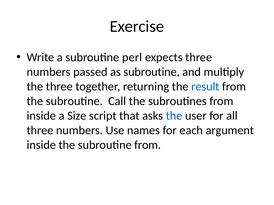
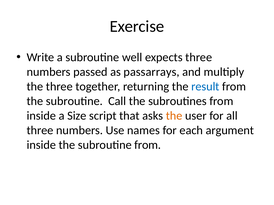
perl: perl -> well
as subroutine: subroutine -> passarrays
the at (174, 116) colour: blue -> orange
